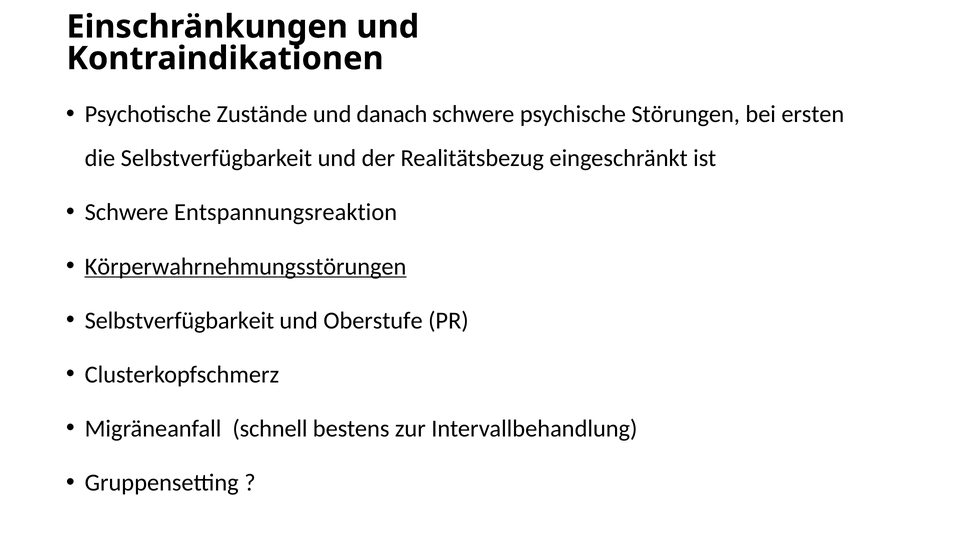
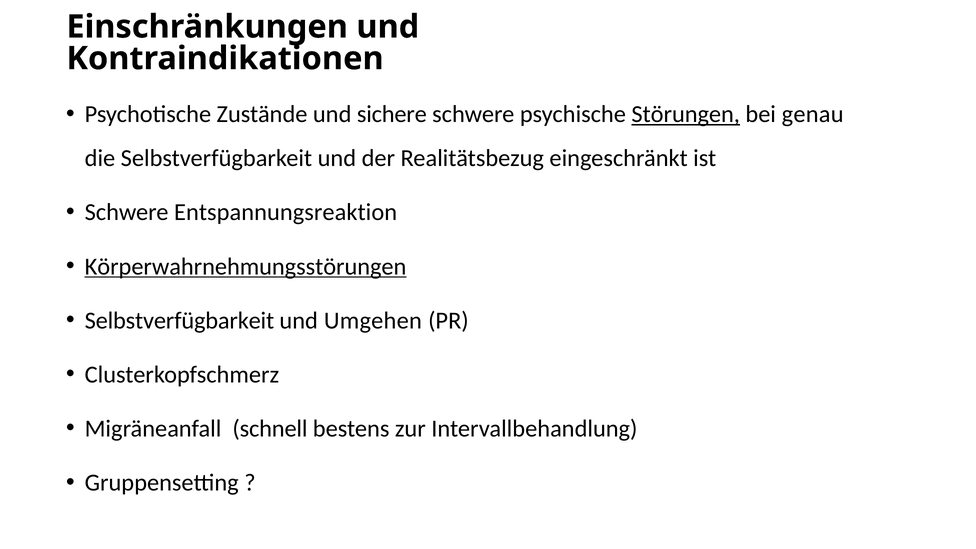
danach: danach -> sichere
Störungen underline: none -> present
ersten: ersten -> genau
Oberstufe: Oberstufe -> Umgehen
